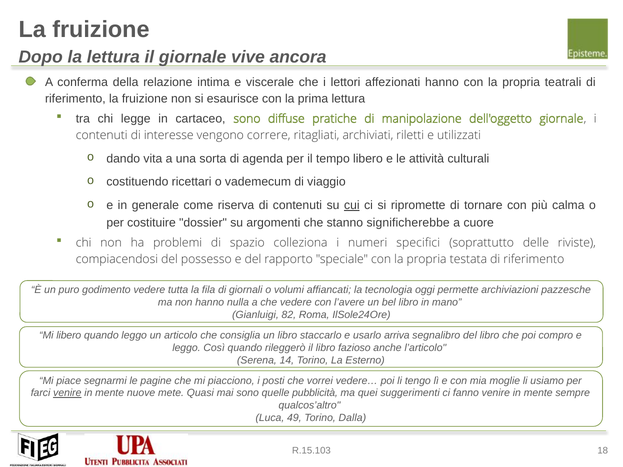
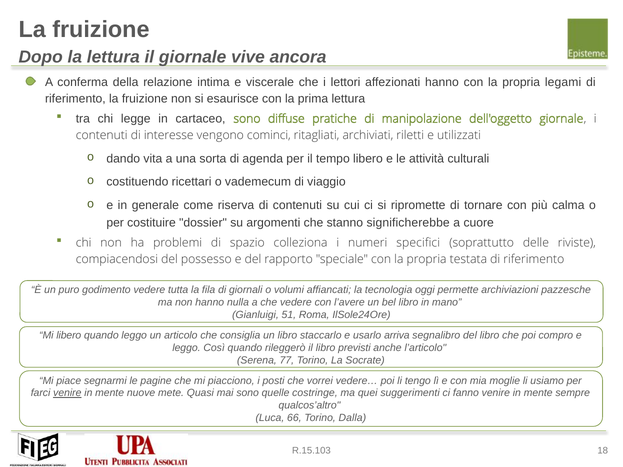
teatrali: teatrali -> legami
correre: correre -> cominci
cui underline: present -> none
82: 82 -> 51
fazioso: fazioso -> previsti
14: 14 -> 77
Esterno: Esterno -> Socrate
pubblicità: pubblicità -> costringe
49: 49 -> 66
